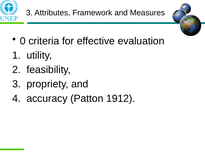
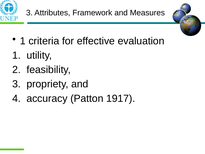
0 at (23, 41): 0 -> 1
1912: 1912 -> 1917
